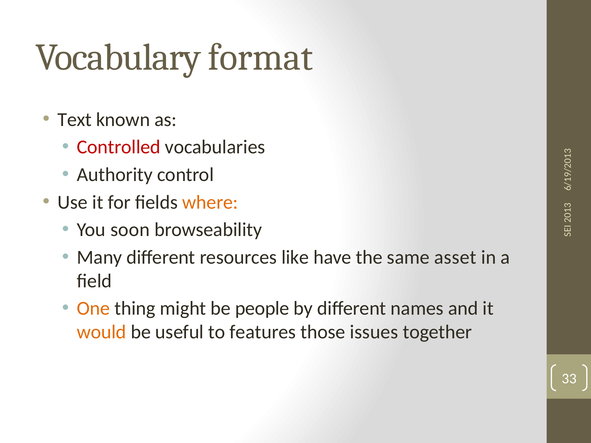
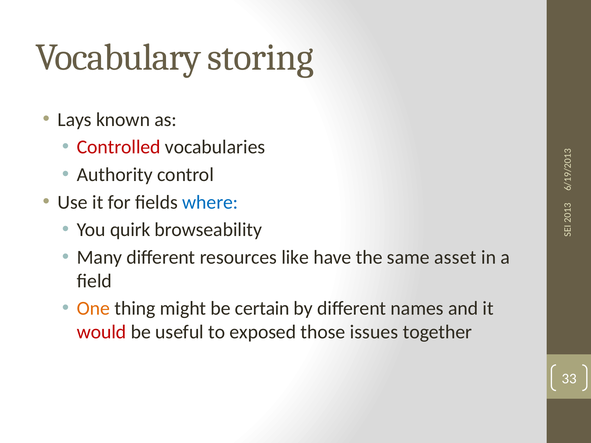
format: format -> storing
Text: Text -> Lays
where colour: orange -> blue
soon: soon -> quirk
people: people -> certain
would colour: orange -> red
features: features -> exposed
